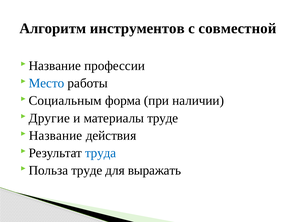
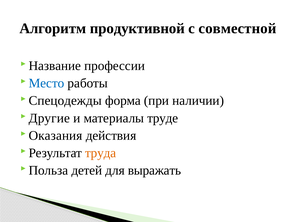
инструментов: инструментов -> продуктивной
Социальным: Социальным -> Спецодежды
Название at (56, 136): Название -> Оказания
труда colour: blue -> orange
Польза труде: труде -> детей
